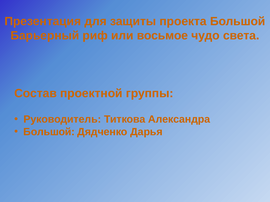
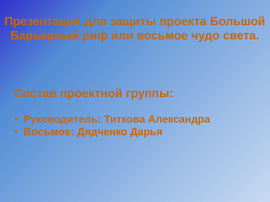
Большой at (49, 132): Большой -> Восьмое
